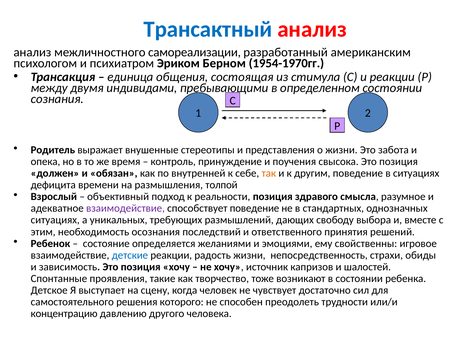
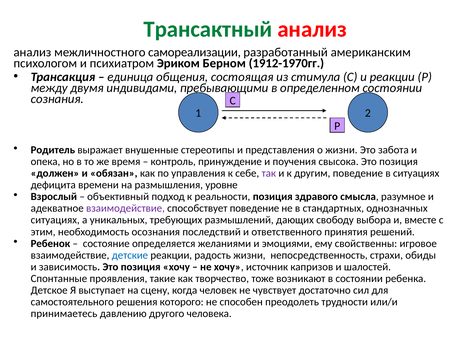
Трансактный colour: blue -> green
1954-1970гг: 1954-1970гг -> 1912-1970гг
внутренней: внутренней -> управления
так colour: orange -> purple
толпой: толпой -> уровне
концентрацию: концентрацию -> принимаетесь
